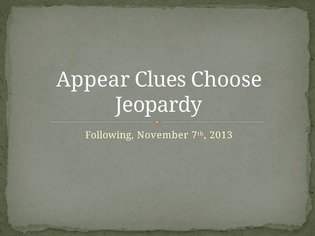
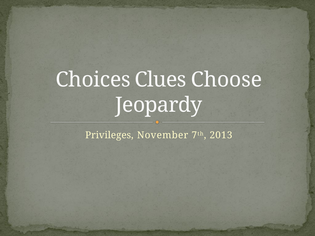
Appear: Appear -> Choices
Following: Following -> Privileges
